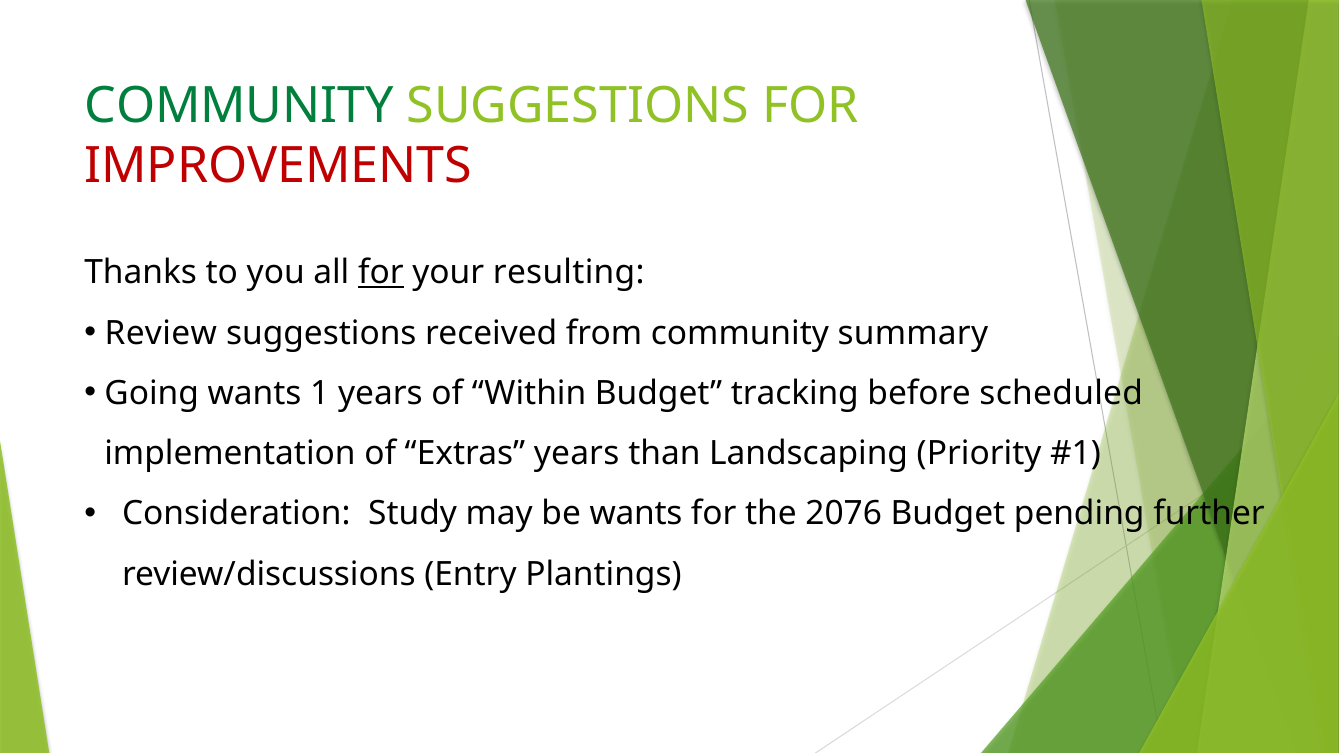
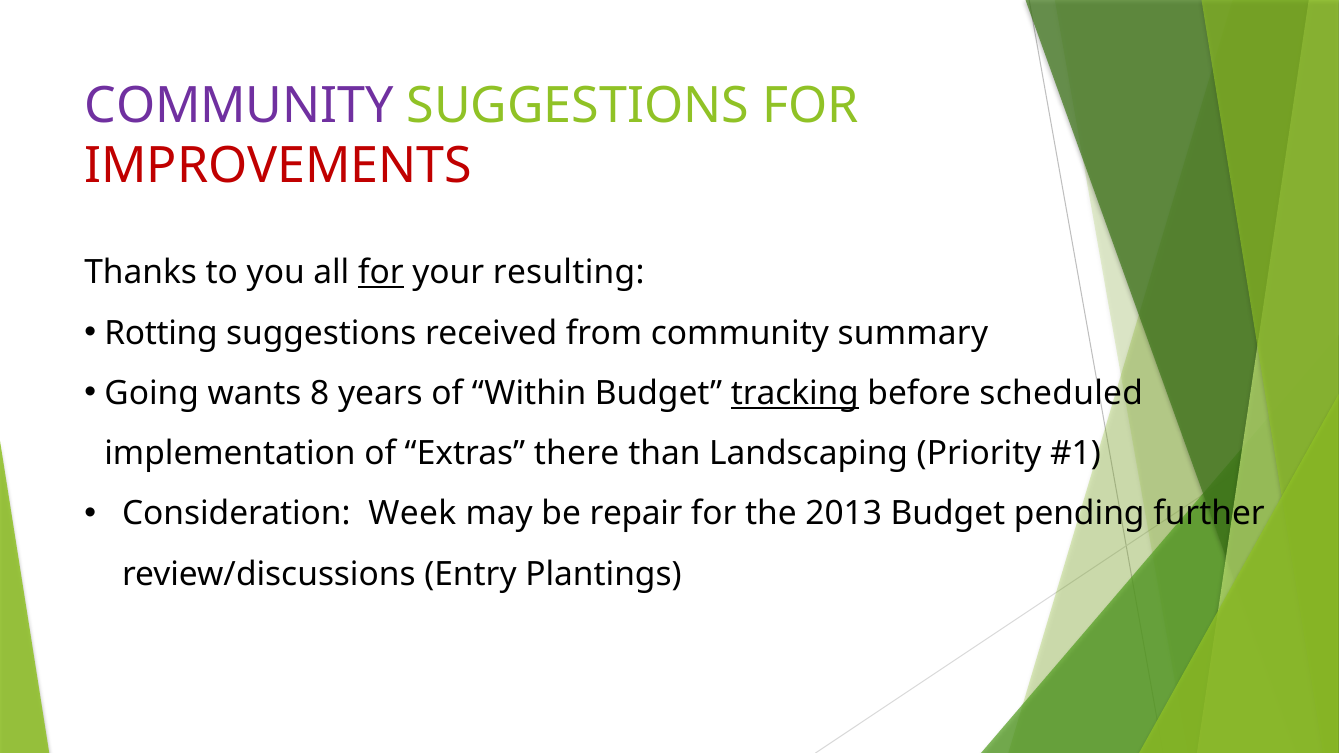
COMMUNITY at (239, 106) colour: green -> purple
Review: Review -> Rotting
1: 1 -> 8
tracking underline: none -> present
Extras years: years -> there
Study: Study -> Week
be wants: wants -> repair
2076: 2076 -> 2013
